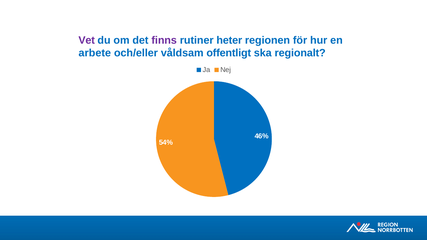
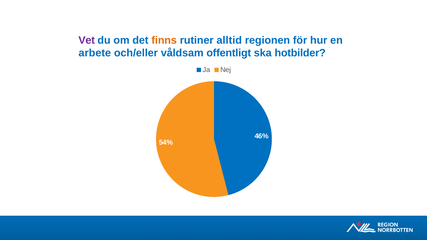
finns colour: purple -> orange
heter: heter -> alltid
regionalt: regionalt -> hotbilder
